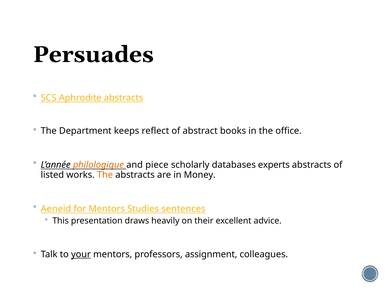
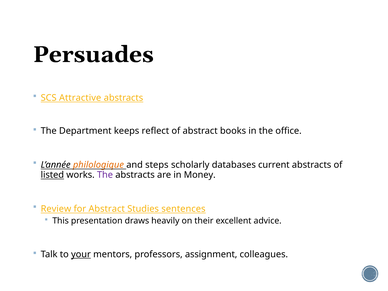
Aphrodite: Aphrodite -> Attractive
piece: piece -> steps
experts: experts -> current
listed underline: none -> present
The at (105, 175) colour: orange -> purple
Aeneid: Aeneid -> Review
for Mentors: Mentors -> Abstract
